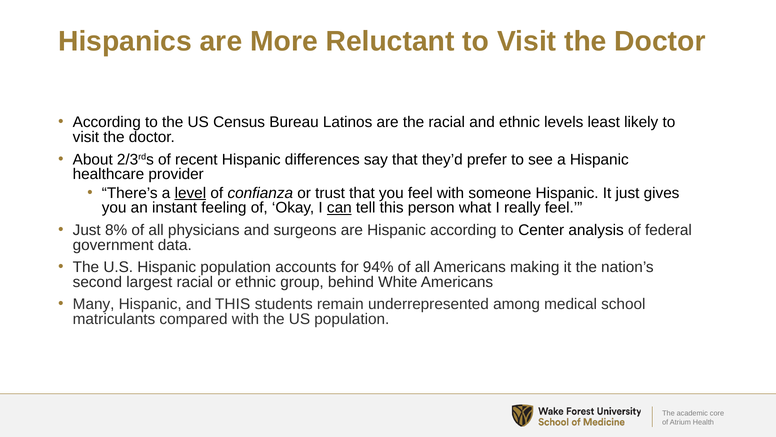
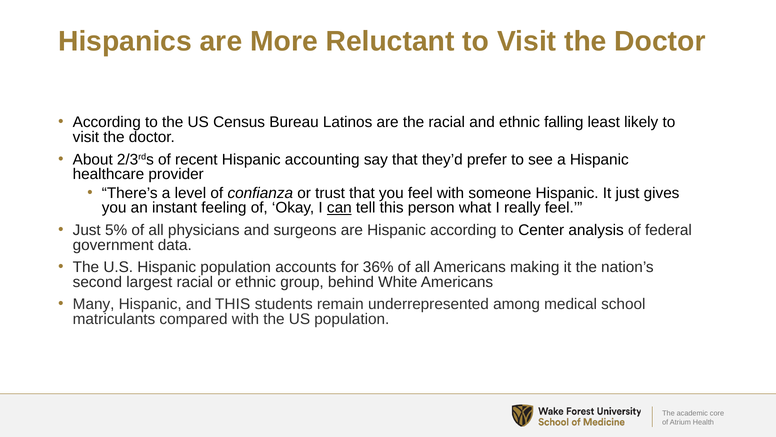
levels: levels -> falling
differences: differences -> accounting
level underline: present -> none
8%: 8% -> 5%
94%: 94% -> 36%
